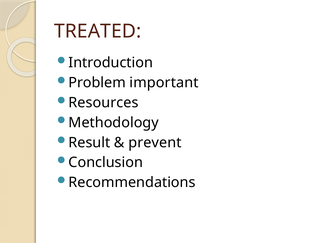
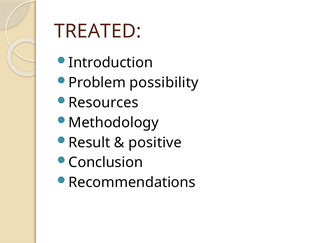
important: important -> possibility
prevent: prevent -> positive
